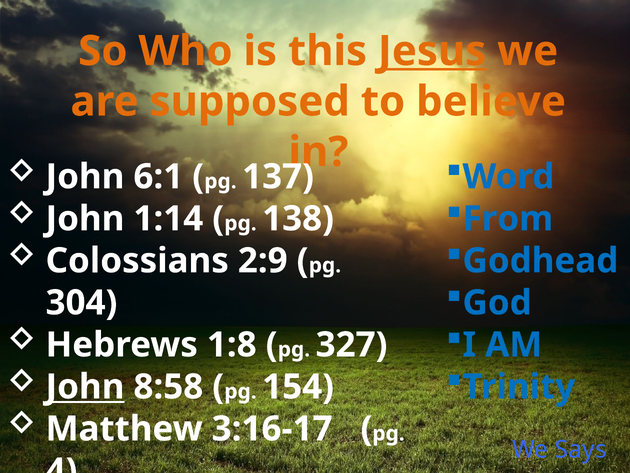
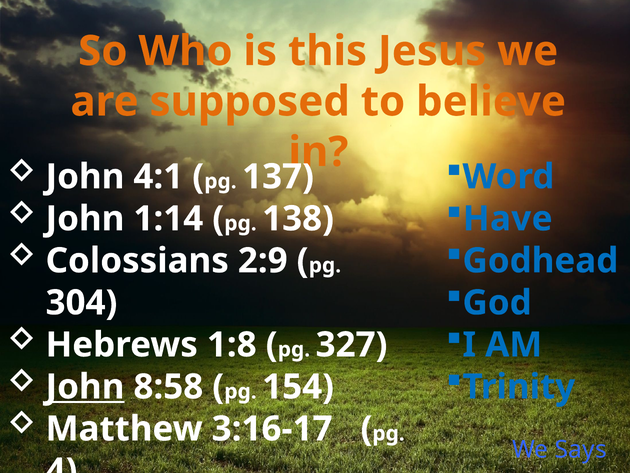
Jesus underline: present -> none
6:1: 6:1 -> 4:1
From: From -> Have
